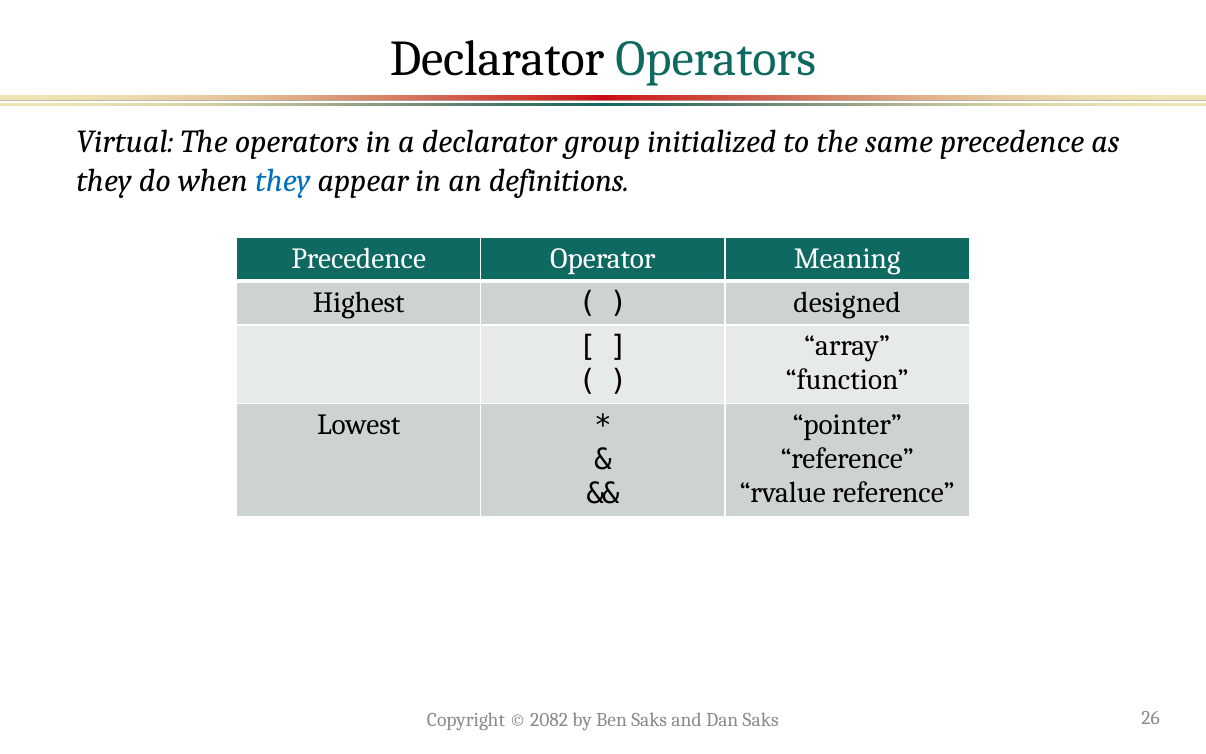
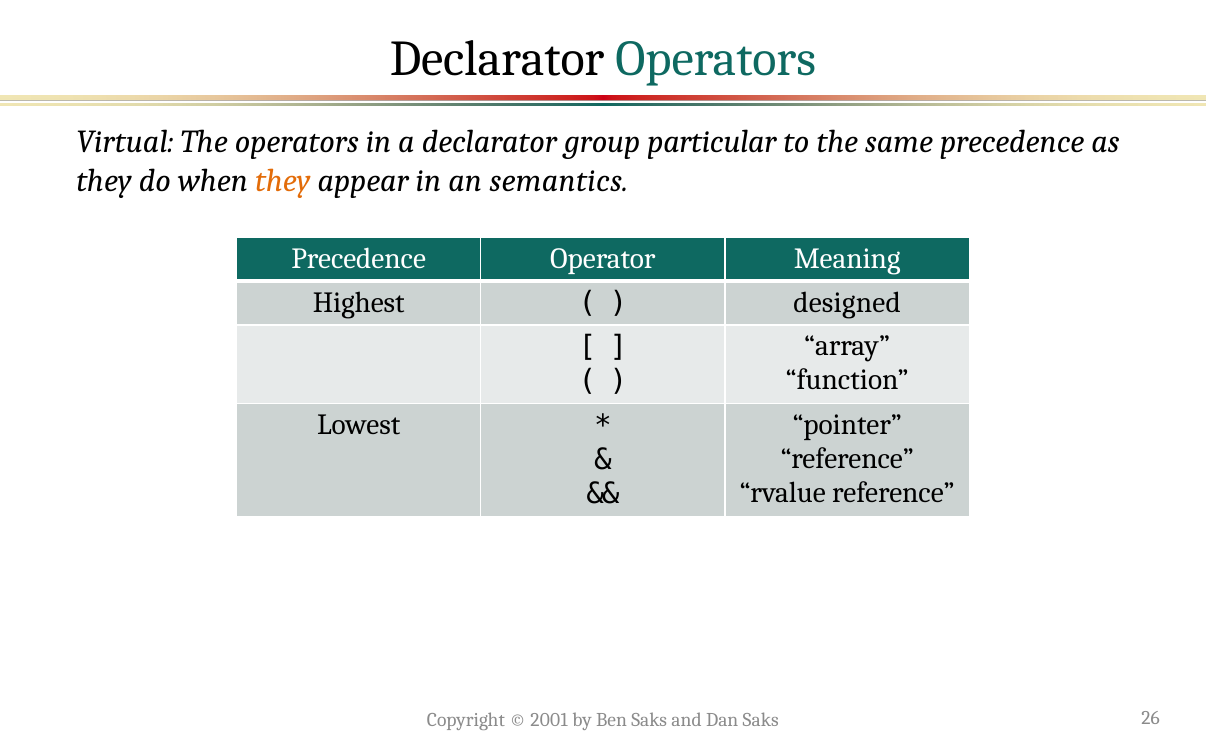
initialized: initialized -> particular
they at (283, 181) colour: blue -> orange
definitions: definitions -> semantics
2082: 2082 -> 2001
